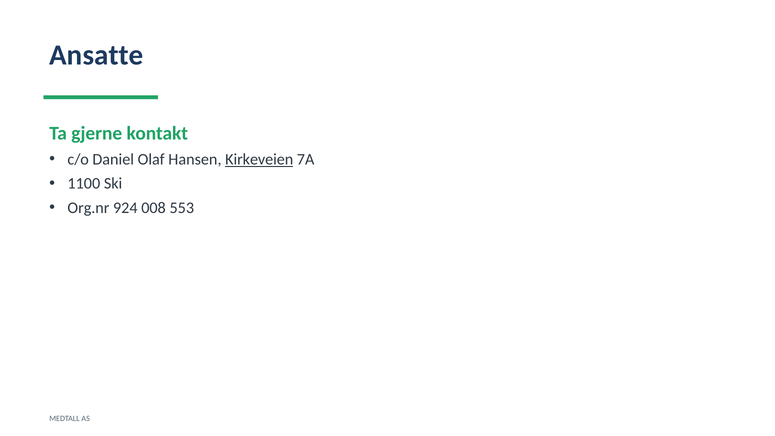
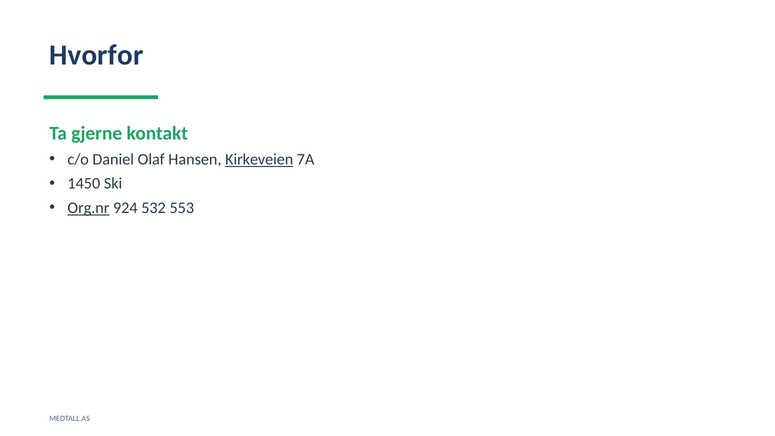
Ansatte: Ansatte -> Hvorfor
1100: 1100 -> 1450
Org.nr underline: none -> present
008: 008 -> 532
